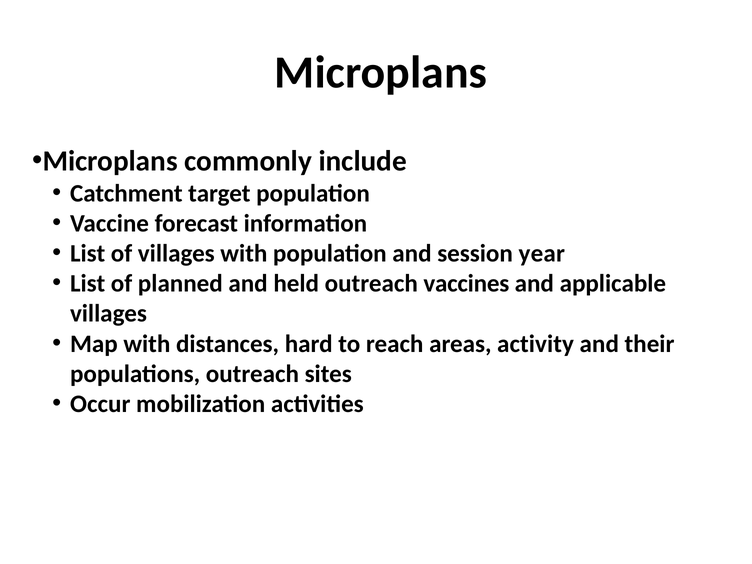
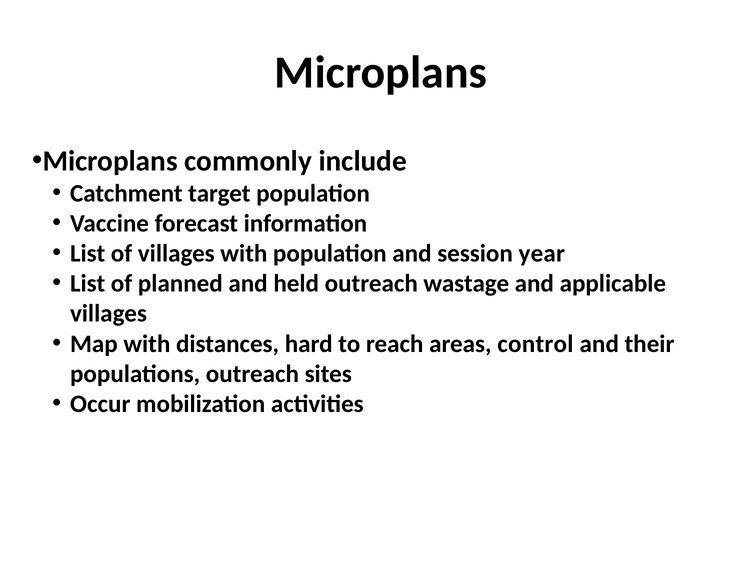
vaccines: vaccines -> wastage
activity: activity -> control
